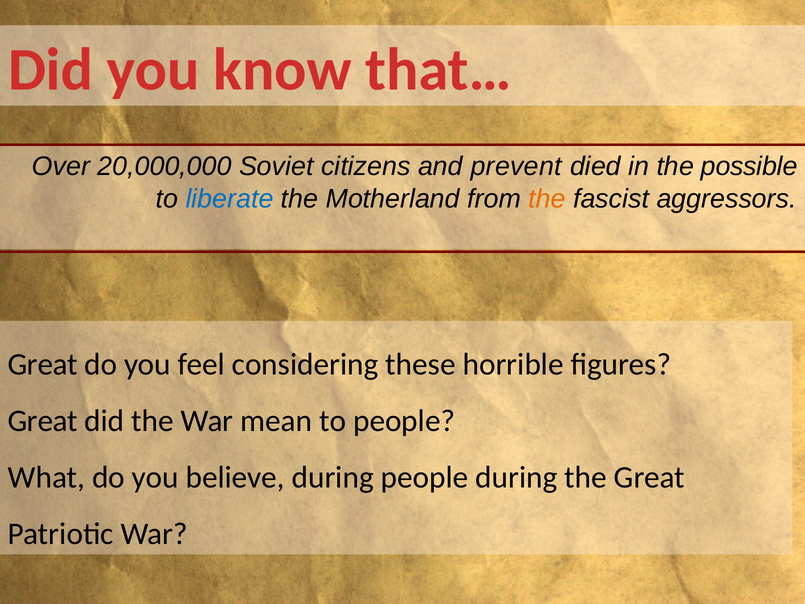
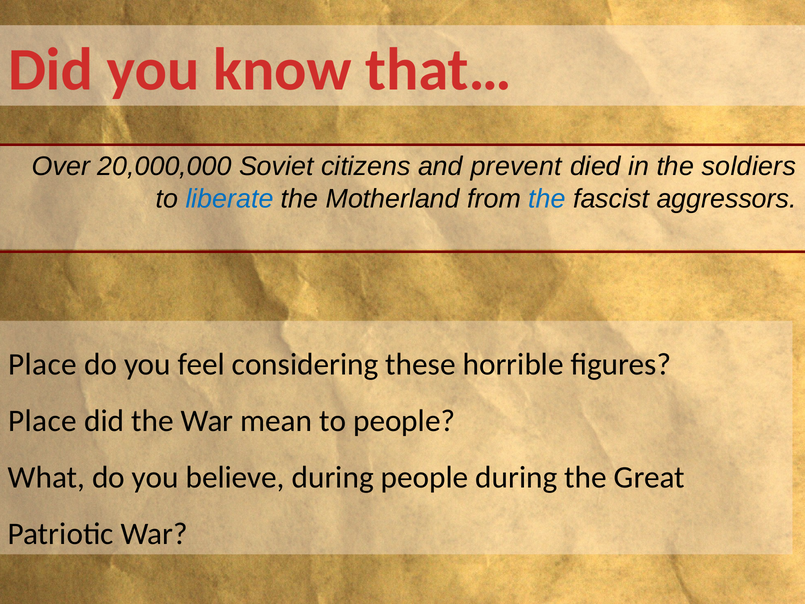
possible: possible -> soldiers
the at (547, 199) colour: orange -> blue
Great at (43, 364): Great -> Place
Great at (43, 421): Great -> Place
